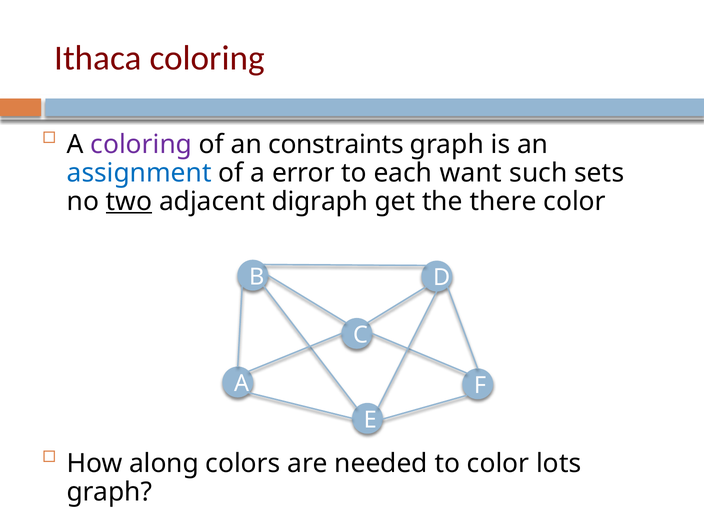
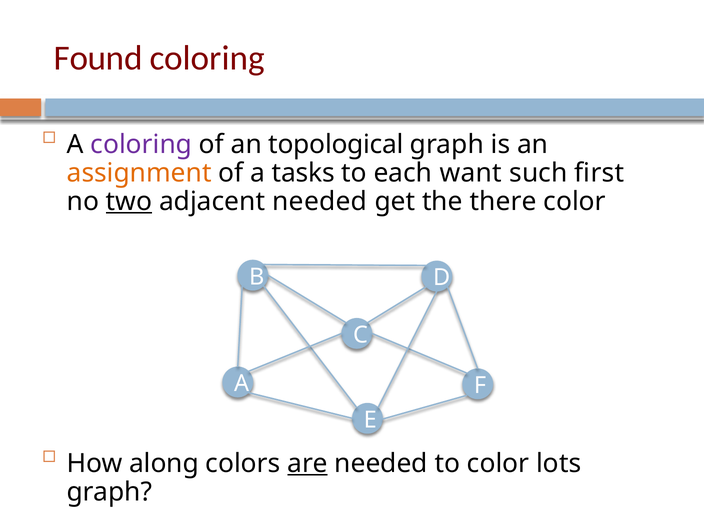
Ithaca: Ithaca -> Found
constraints: constraints -> topological
assignment colour: blue -> orange
error: error -> tasks
sets: sets -> first
adjacent digraph: digraph -> needed
are underline: none -> present
